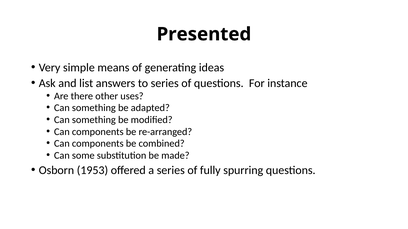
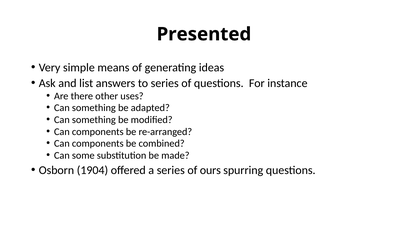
1953: 1953 -> 1904
fully: fully -> ours
